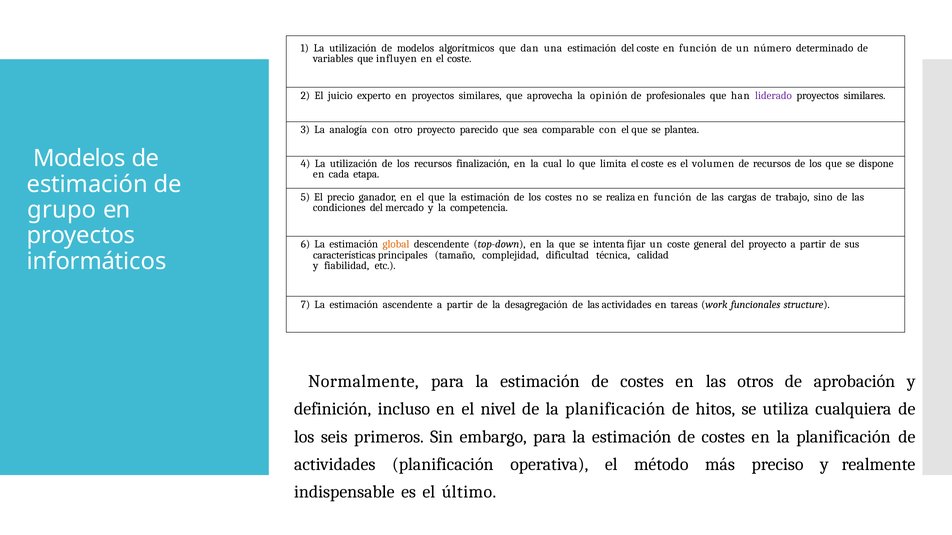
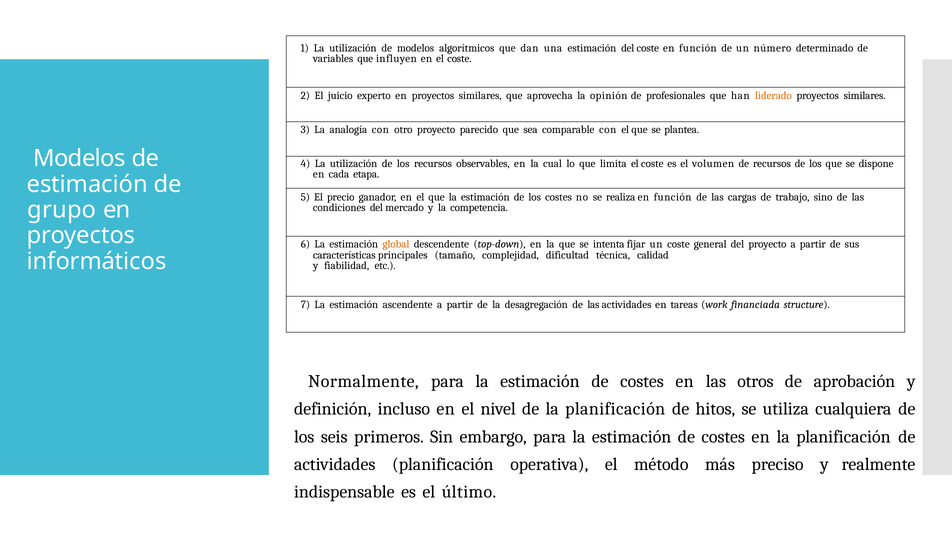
liderado colour: purple -> orange
finalización: finalización -> observables
funcionales: funcionales -> financiada
